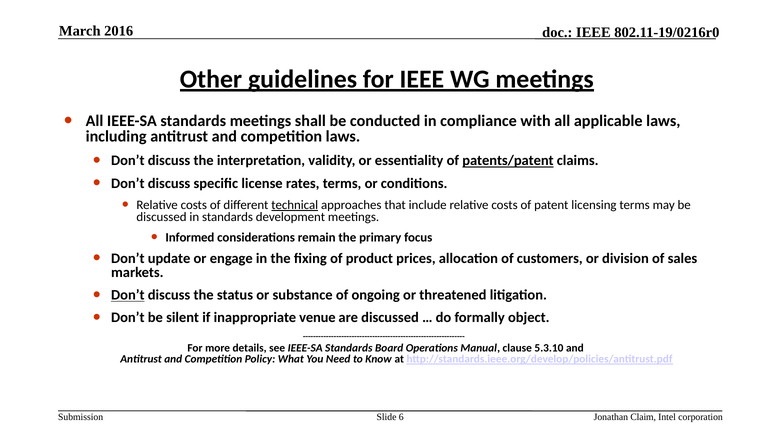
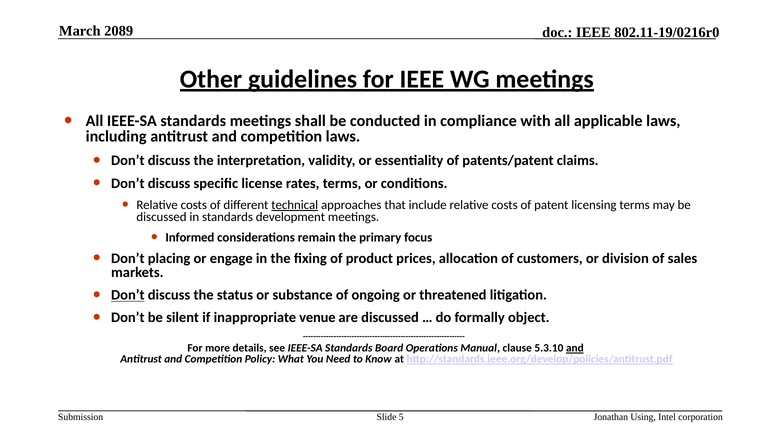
2016: 2016 -> 2089
patents/patent underline: present -> none
update: update -> placing
and at (575, 348) underline: none -> present
6: 6 -> 5
Claim: Claim -> Using
